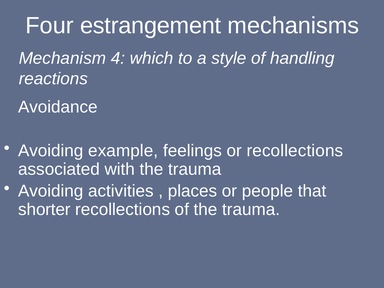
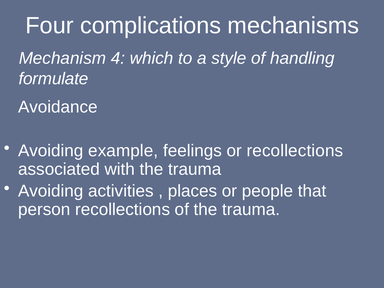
estrangement: estrangement -> complications
reactions: reactions -> formulate
shorter: shorter -> person
